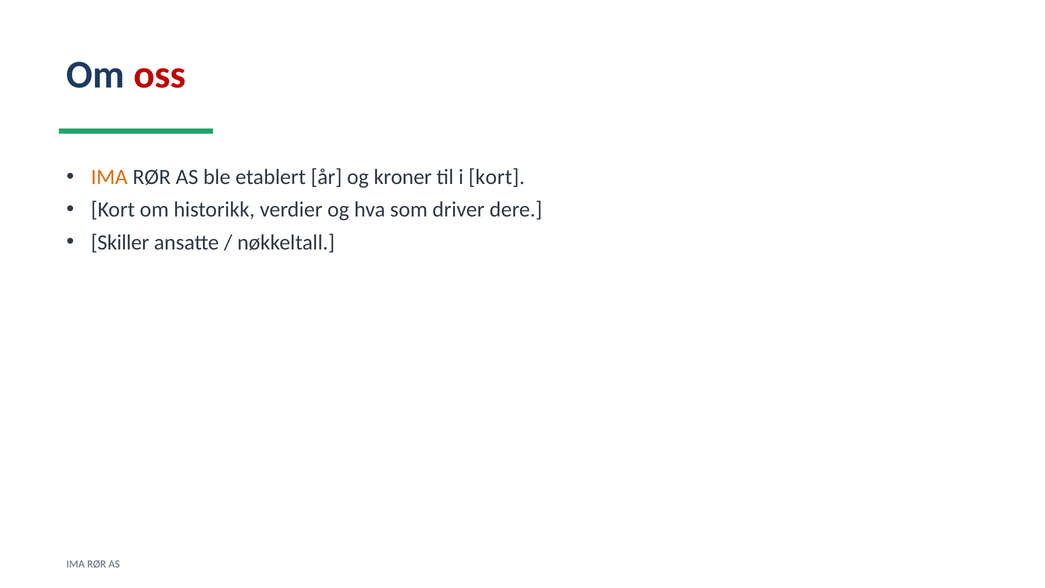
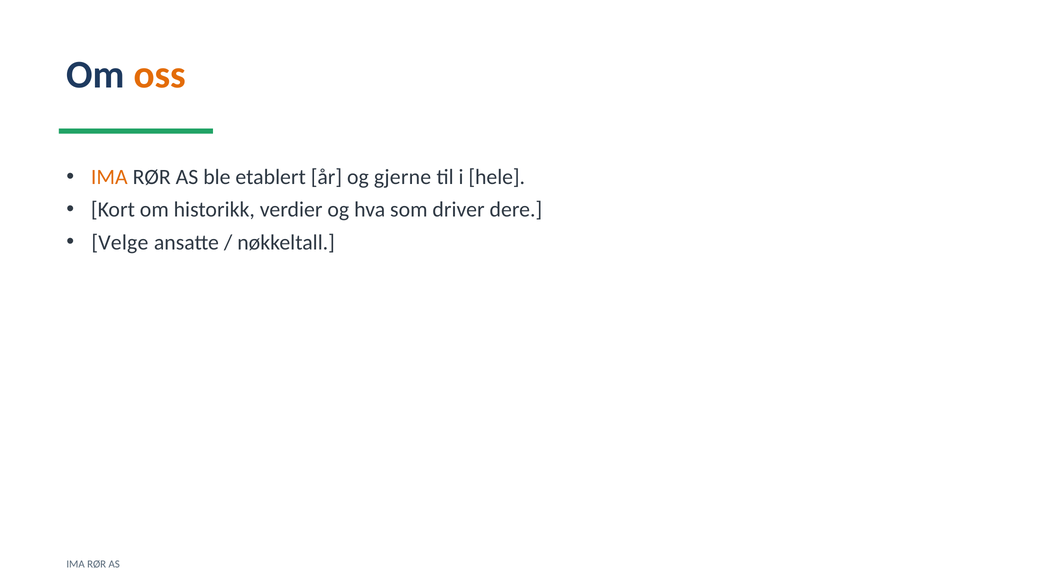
oss colour: red -> orange
kroner: kroner -> gjerne
i kort: kort -> hele
Skiller: Skiller -> Velge
